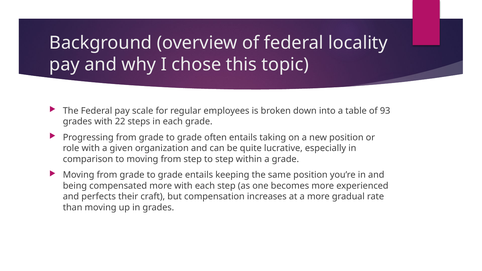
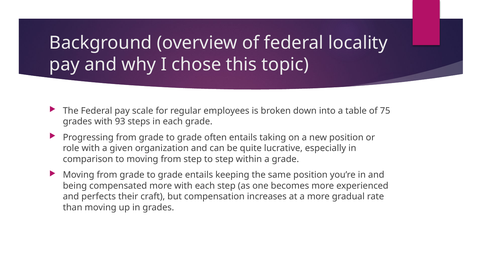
93: 93 -> 75
22: 22 -> 93
